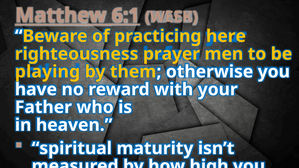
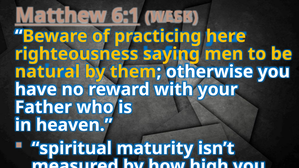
prayer: prayer -> saying
playing: playing -> natural
